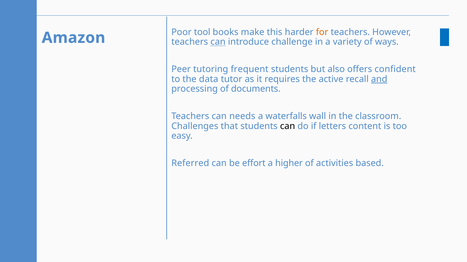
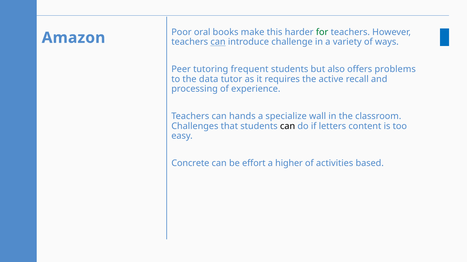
tool: tool -> oral
for colour: orange -> green
confident: confident -> problems
and underline: present -> none
documents: documents -> experience
needs: needs -> hands
waterfalls: waterfalls -> specialize
Referred: Referred -> Concrete
